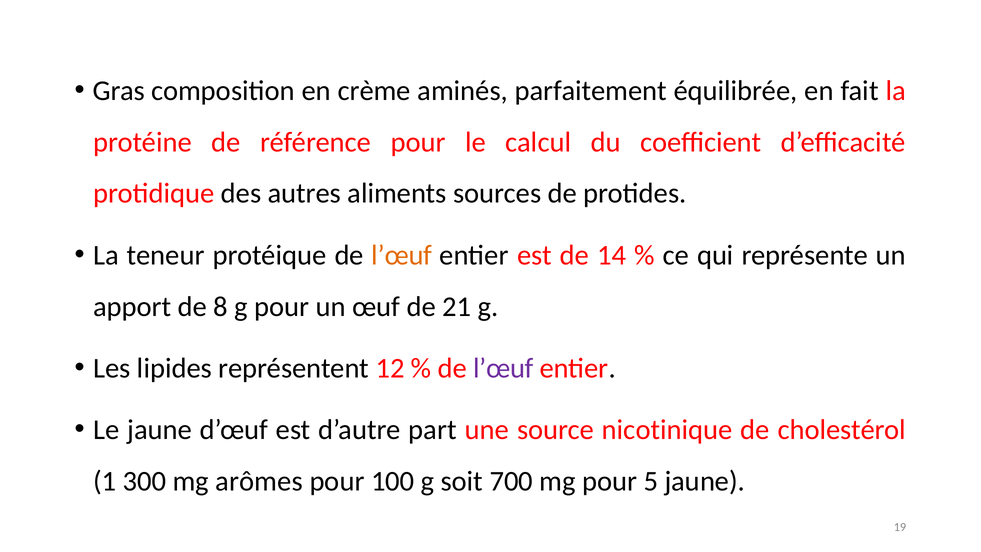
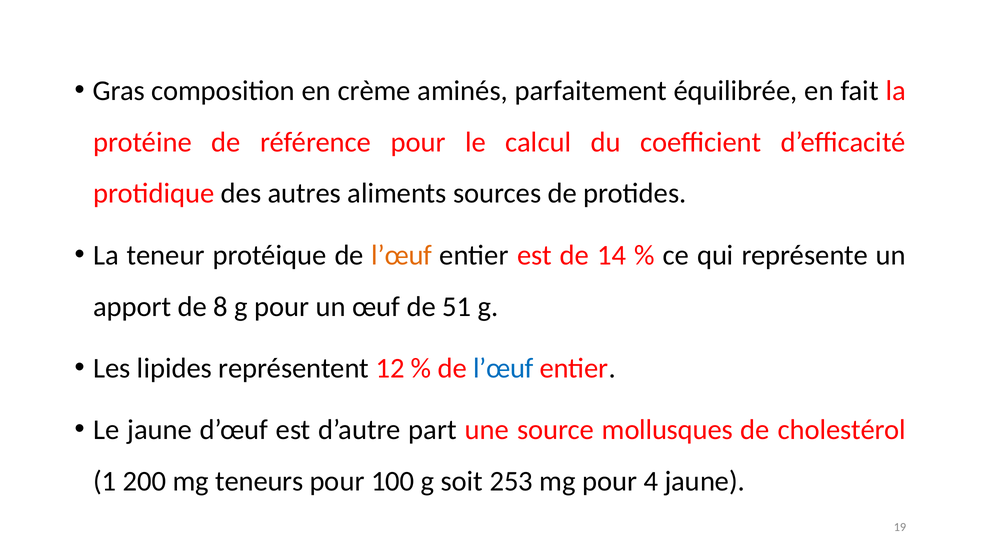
21: 21 -> 51
l’œuf at (503, 368) colour: purple -> blue
nicotinique: nicotinique -> mollusques
300: 300 -> 200
arômes: arômes -> teneurs
700: 700 -> 253
5: 5 -> 4
